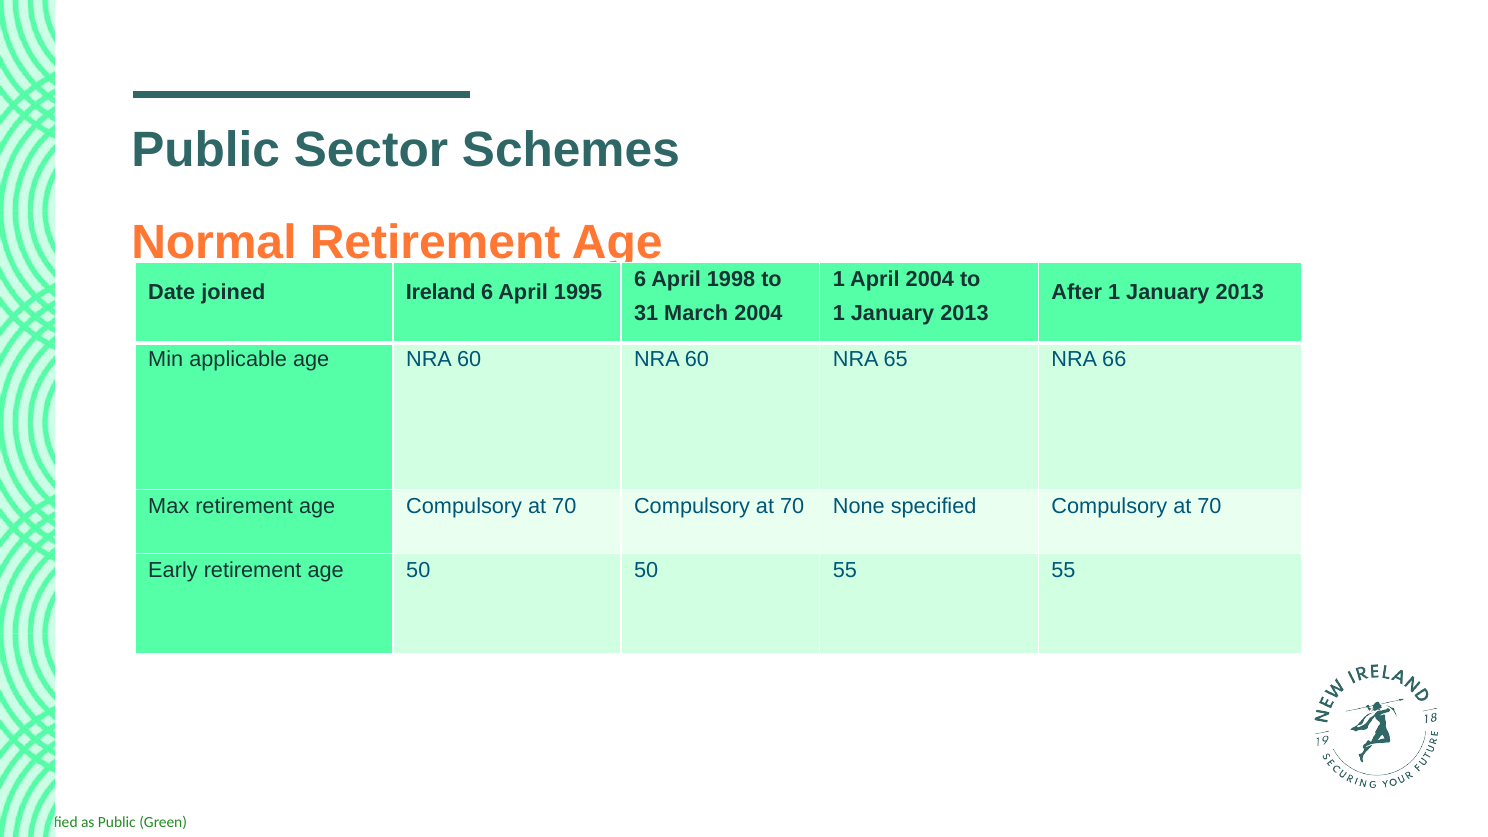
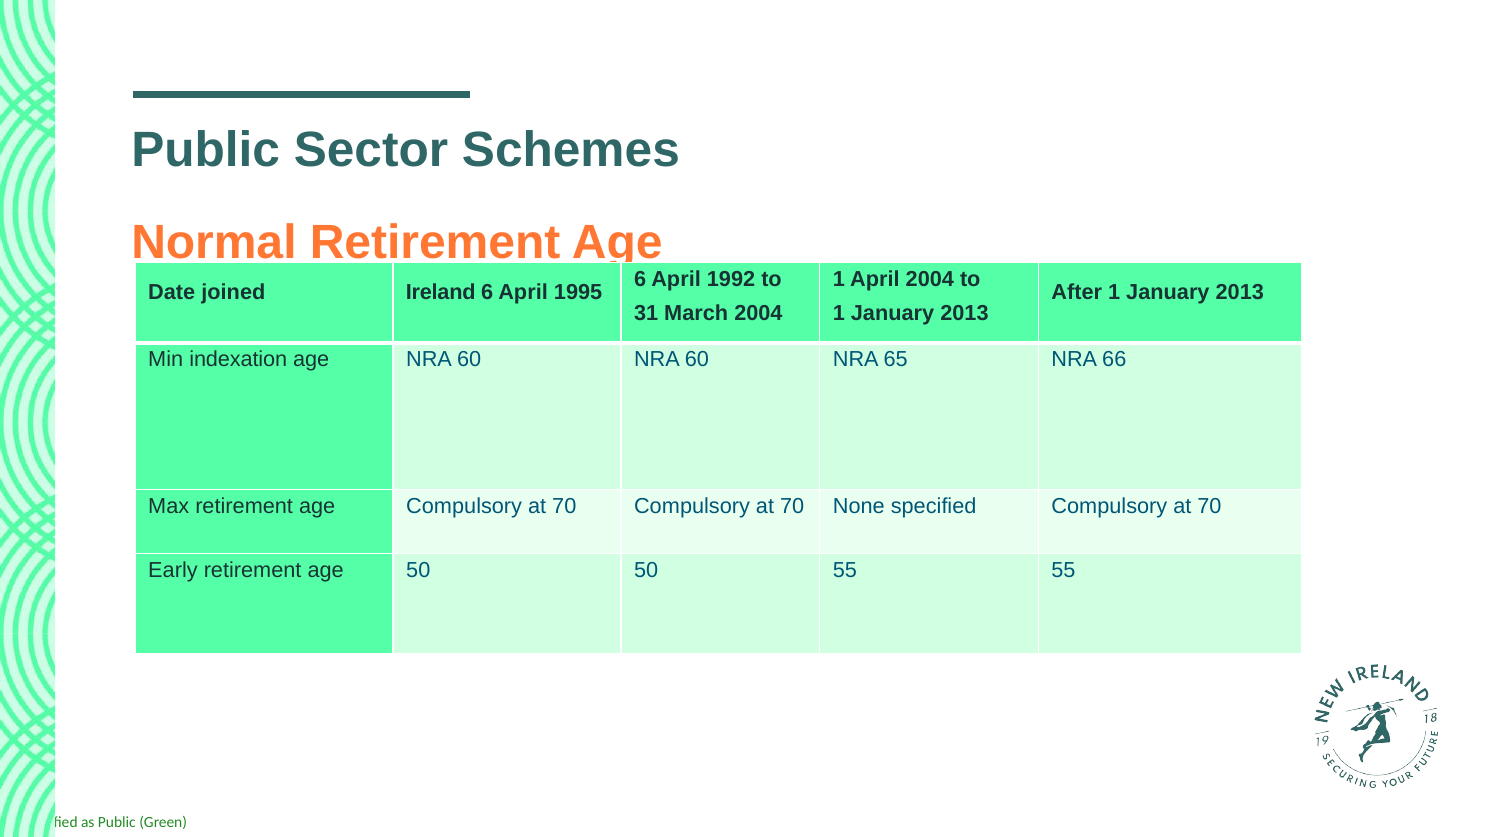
1998: 1998 -> 1992
applicable: applicable -> indexation
